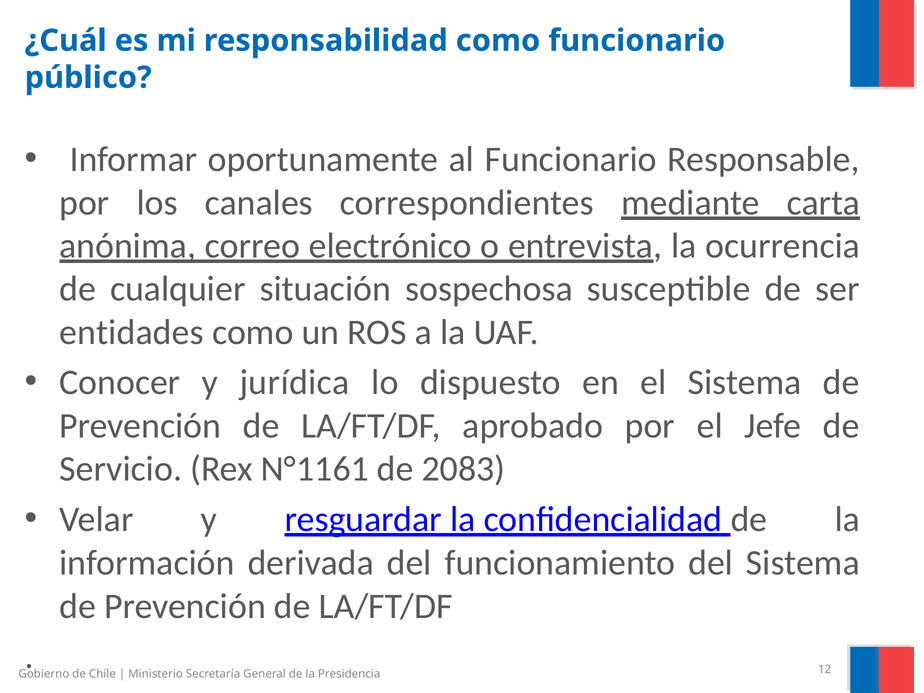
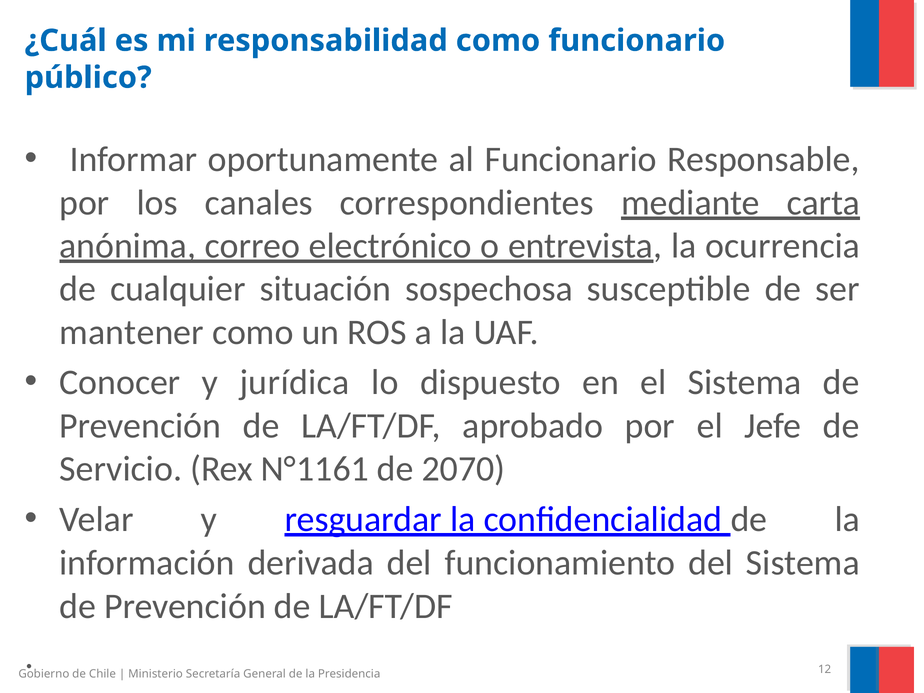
entidades: entidades -> mantener
2083: 2083 -> 2070
